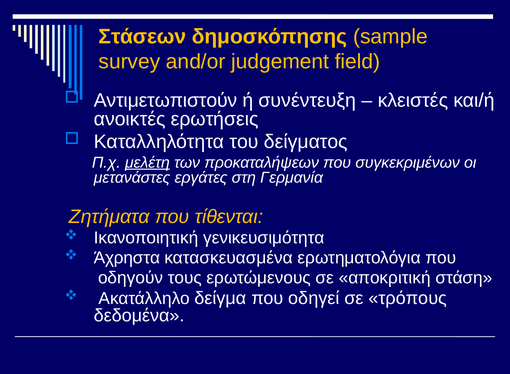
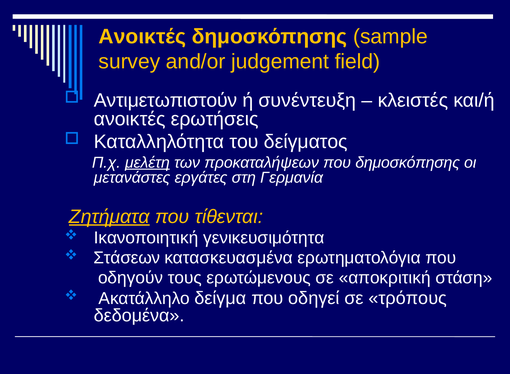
Στάσεων at (142, 37): Στάσεων -> Ανοικτές
που συγκεκριμένων: συγκεκριμένων -> δημοσκόπησης
Ζητήματα underline: none -> present
Άχρηστα: Άχρηστα -> Στάσεων
